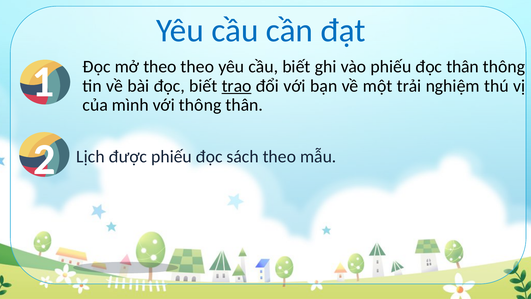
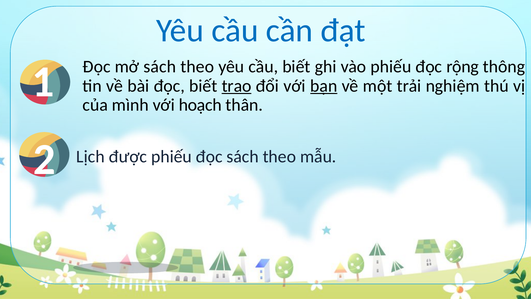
mở theo: theo -> sách
đọc thân: thân -> rộng
bạn underline: none -> present
với thông: thông -> hoạch
